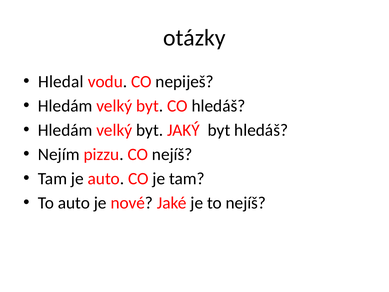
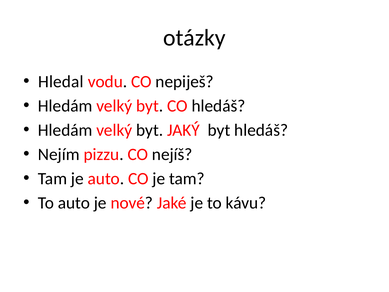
to nejíš: nejíš -> kávu
